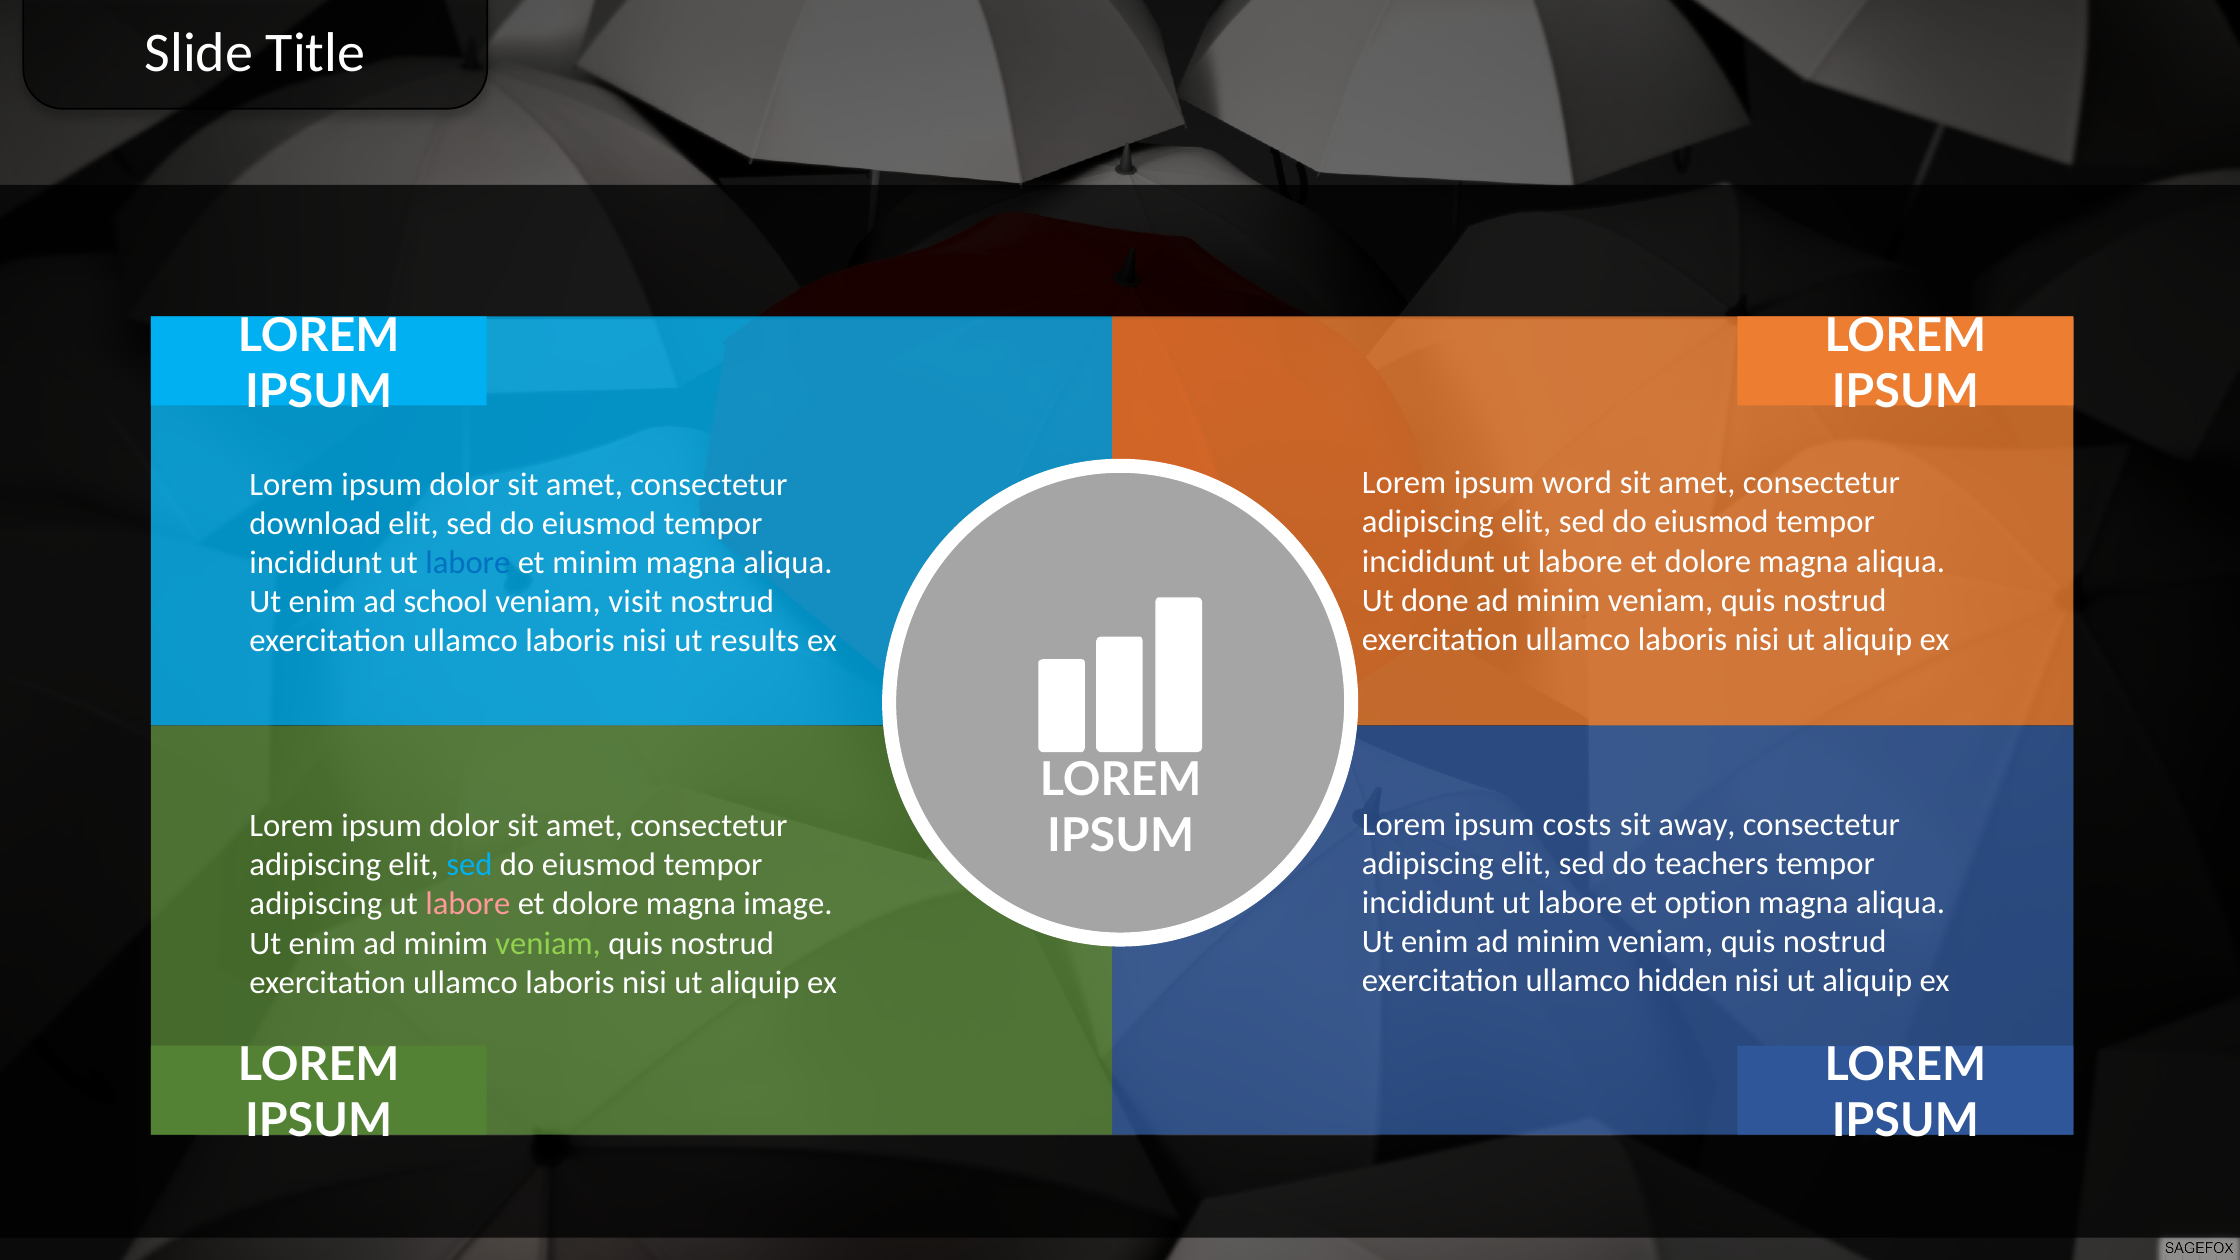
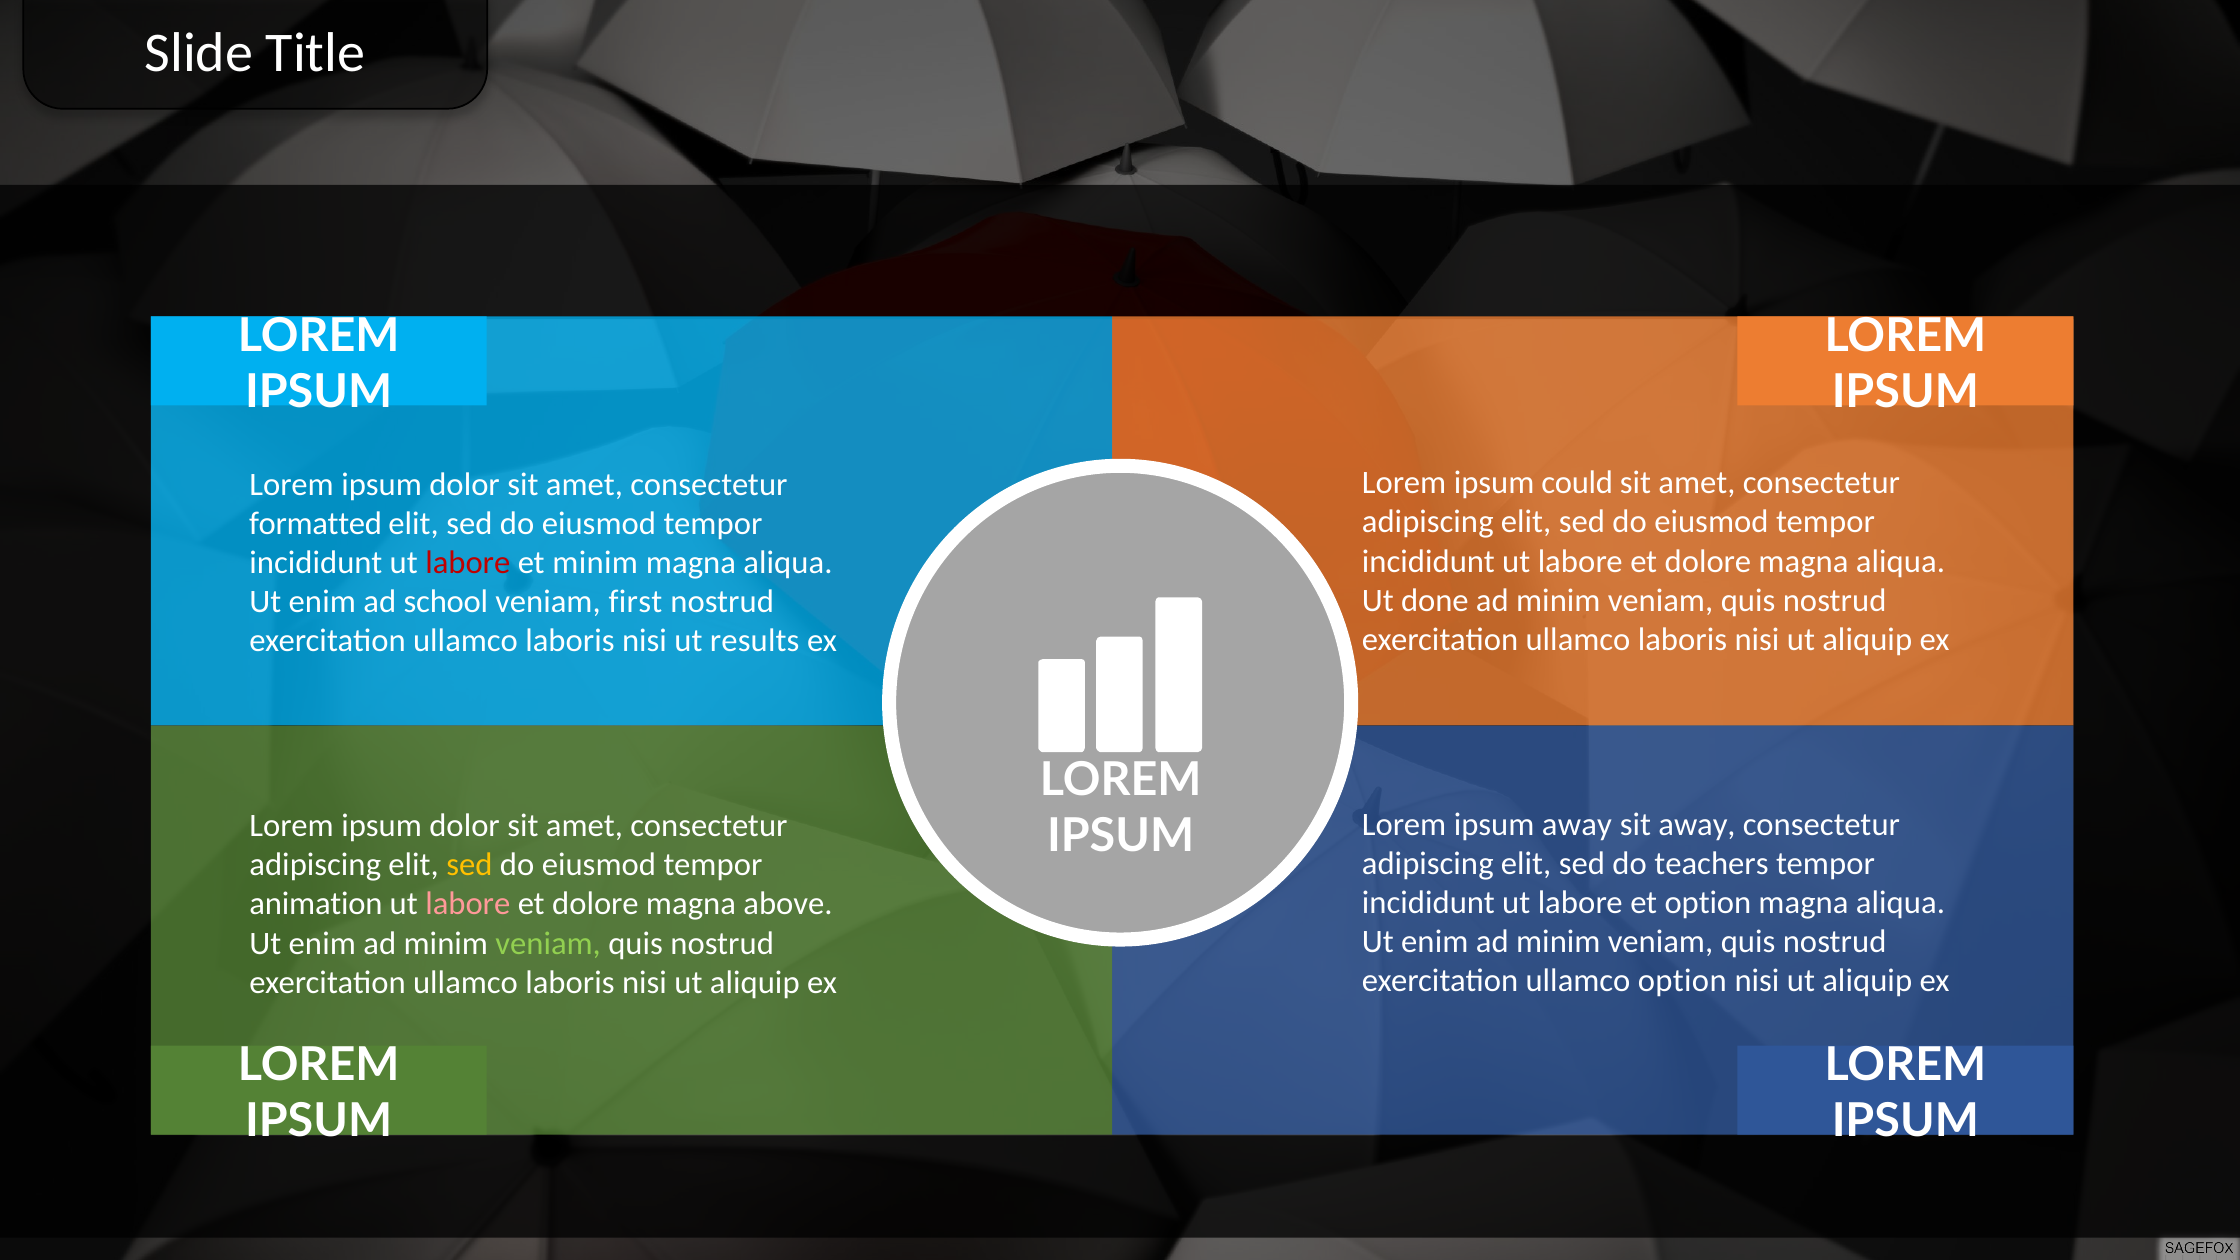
word: word -> could
download: download -> formatted
labore at (468, 563) colour: blue -> red
visit: visit -> first
ipsum costs: costs -> away
sed at (469, 865) colour: light blue -> yellow
adipiscing at (316, 904): adipiscing -> animation
image: image -> above
ullamco hidden: hidden -> option
